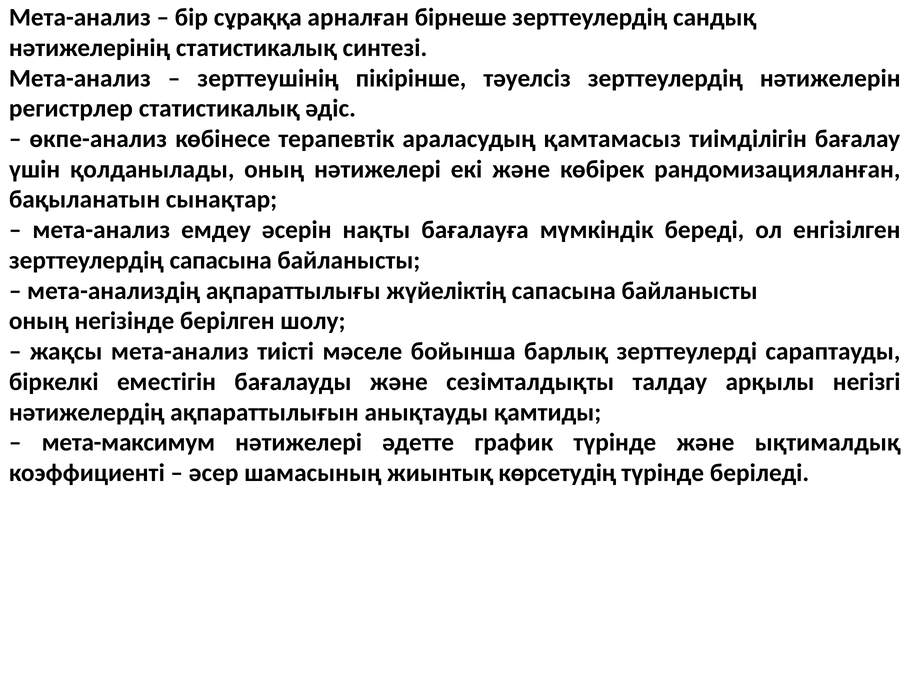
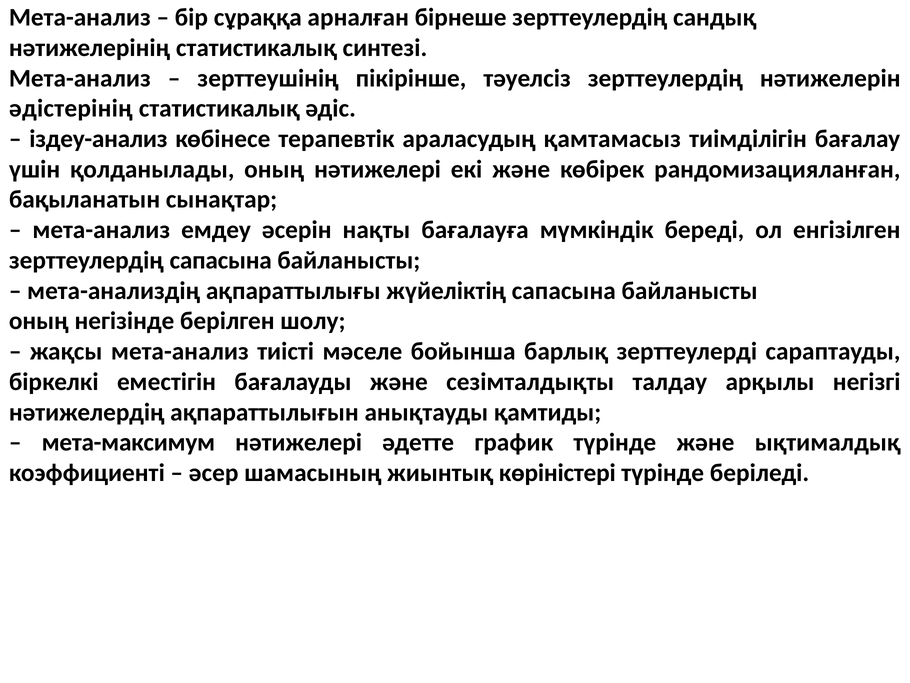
регистрлер: регистрлер -> әдістерінің
өкпе-анализ: өкпе-анализ -> іздеу-анализ
көрсетудің: көрсетудің -> көріністері
